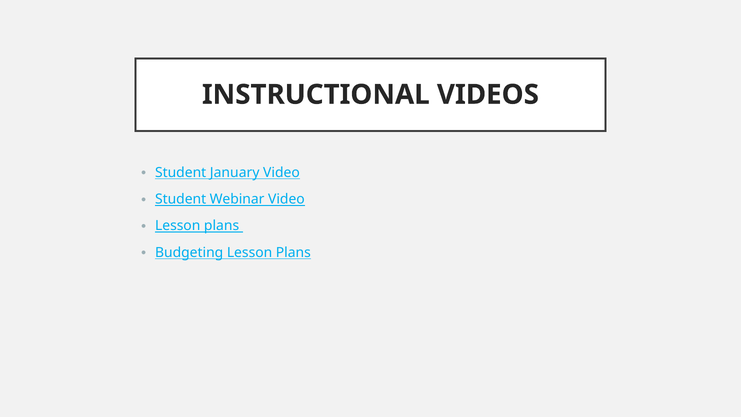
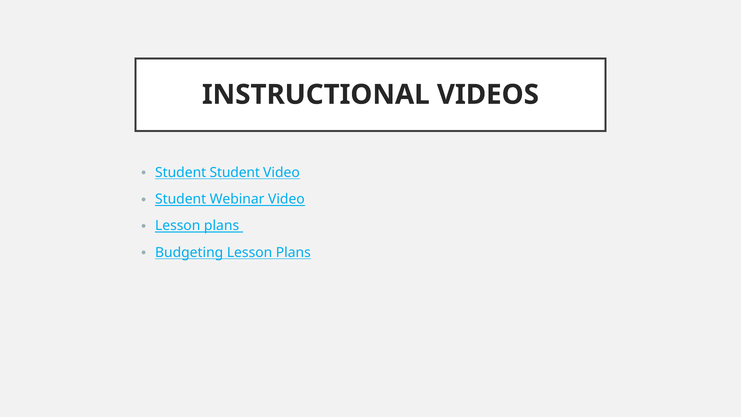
Student January: January -> Student
